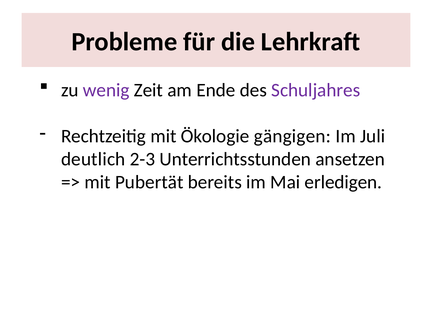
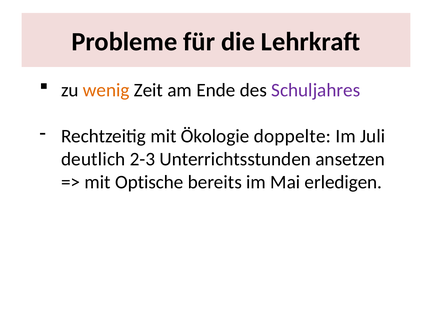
wenig colour: purple -> orange
gängigen: gängigen -> doppelte
Pubertät: Pubertät -> Optische
